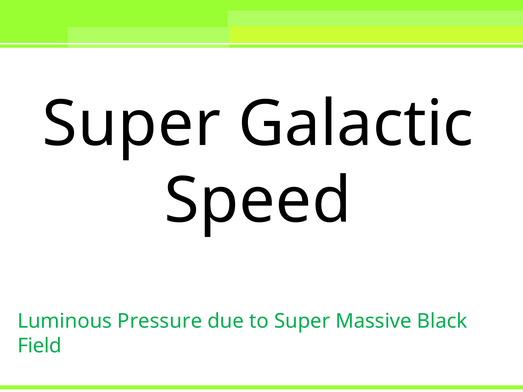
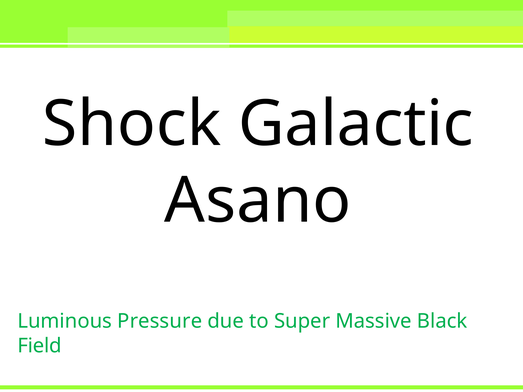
Super at (132, 124): Super -> Shock
Speed: Speed -> Asano
